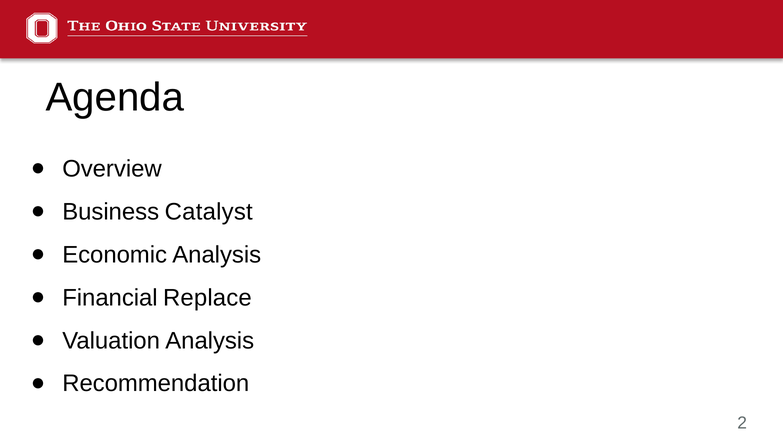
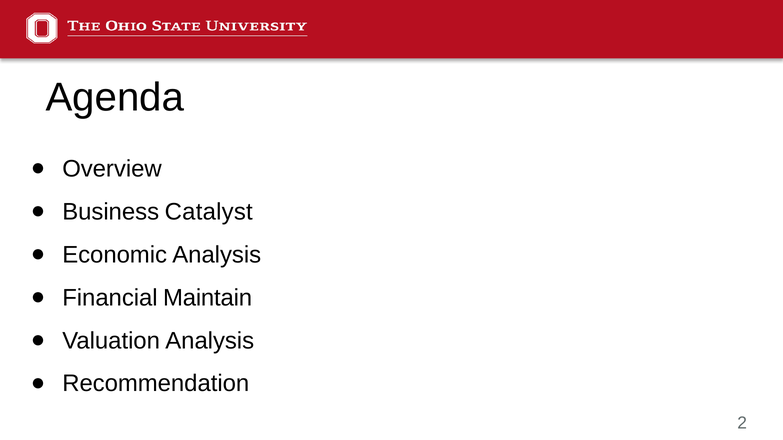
Replace: Replace -> Maintain
